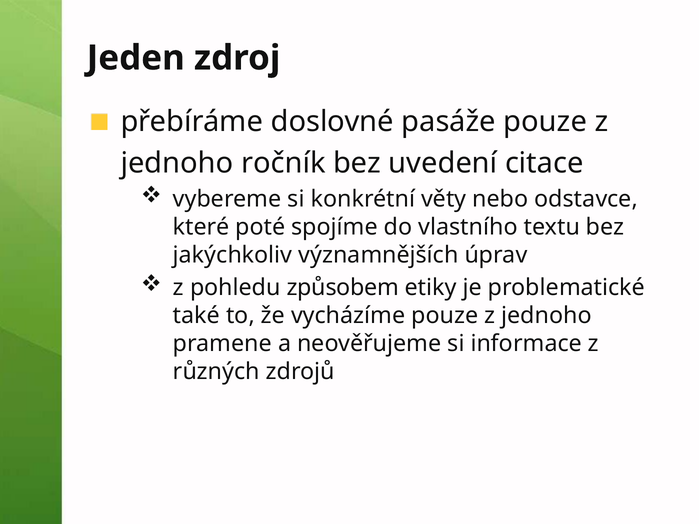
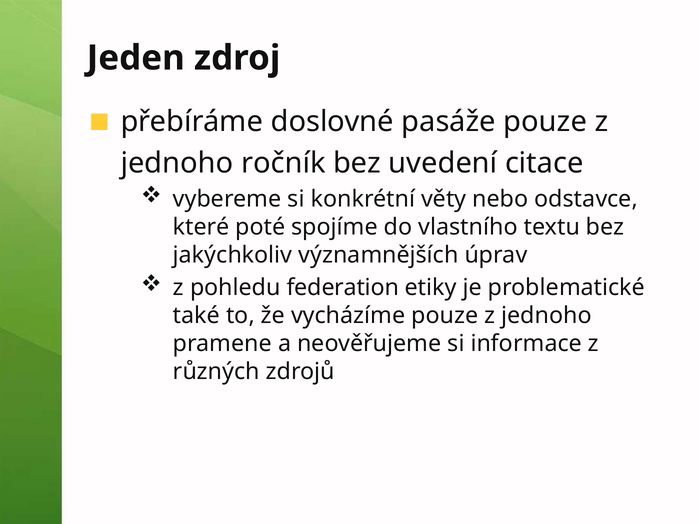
způsobem: způsobem -> federation
